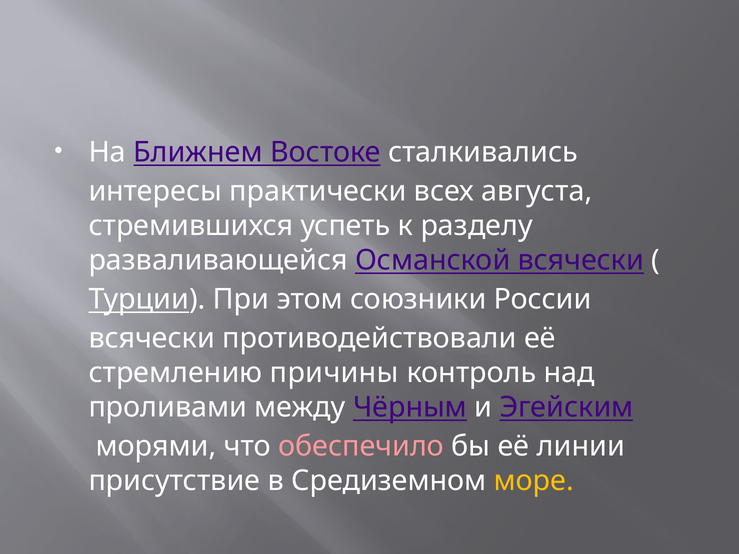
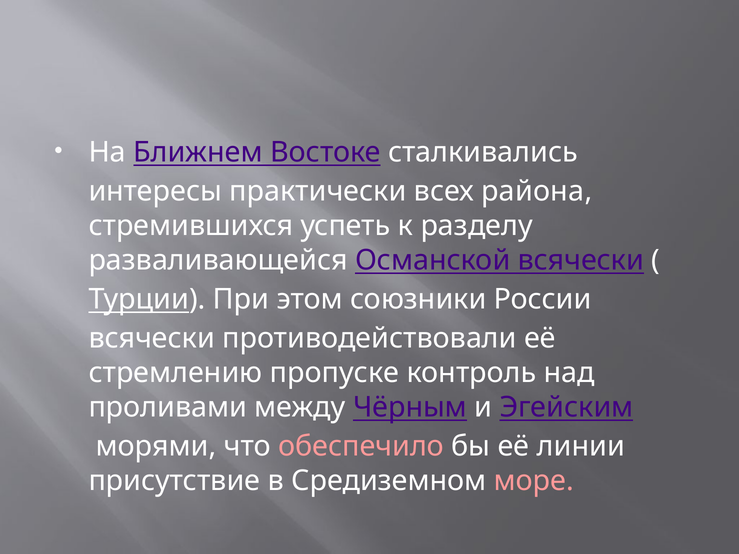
августа: августа -> района
причины: причины -> пропуске
море colour: yellow -> pink
